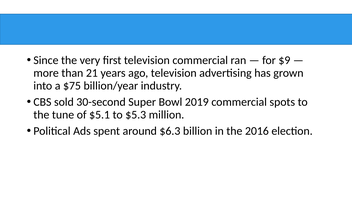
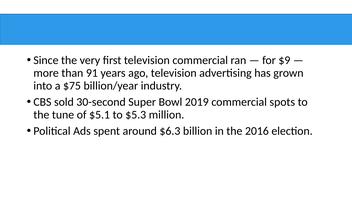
21: 21 -> 91
